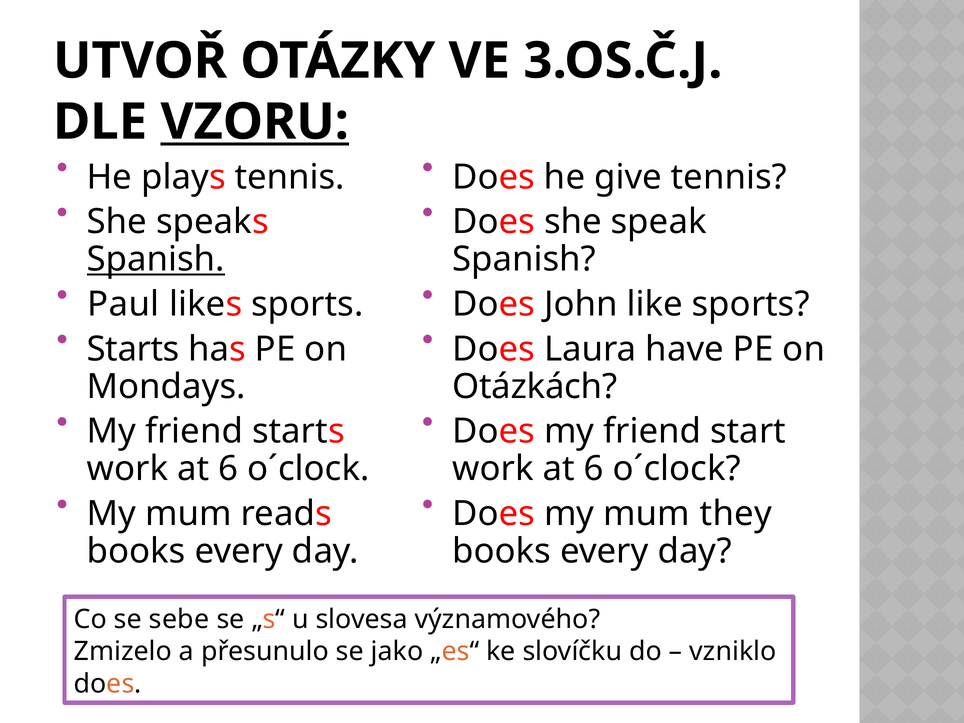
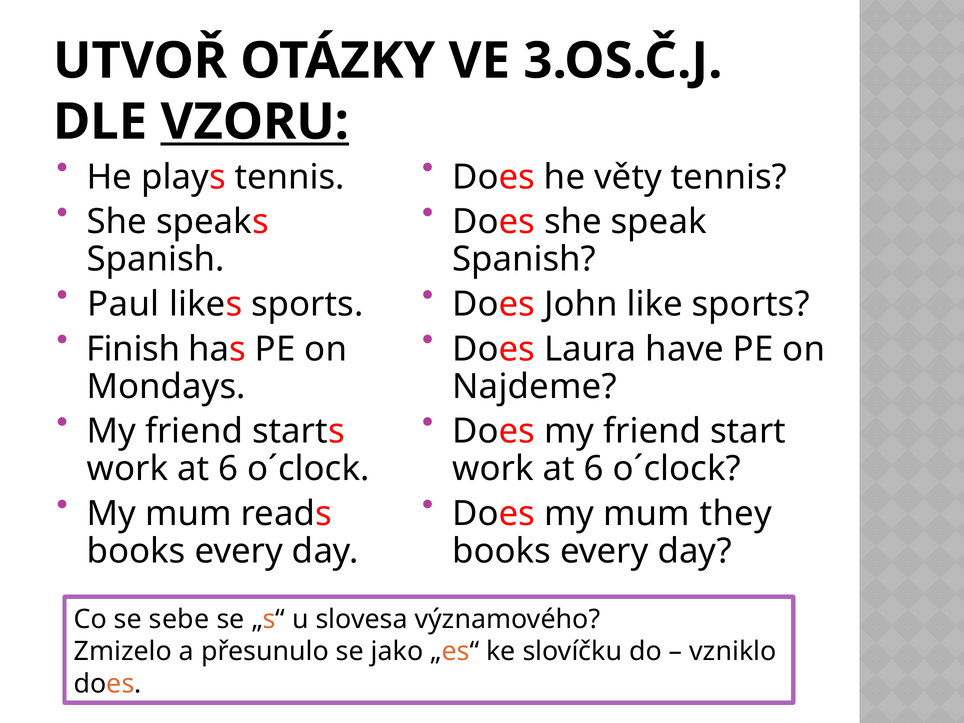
give: give -> věty
Spanish at (156, 259) underline: present -> none
Starts at (133, 349): Starts -> Finish
Otázkách: Otázkách -> Najdeme
